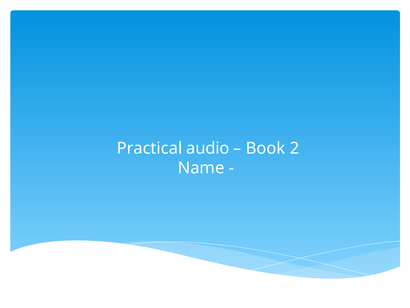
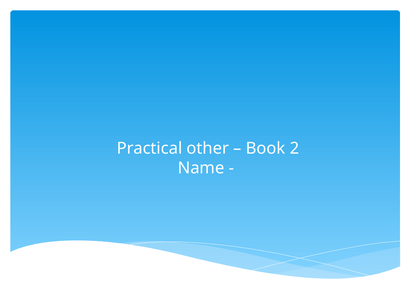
audio: audio -> other
